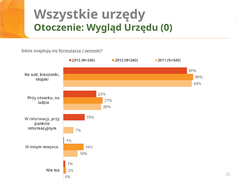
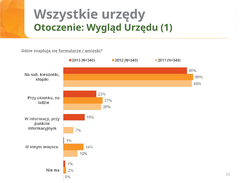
0: 0 -> 1
